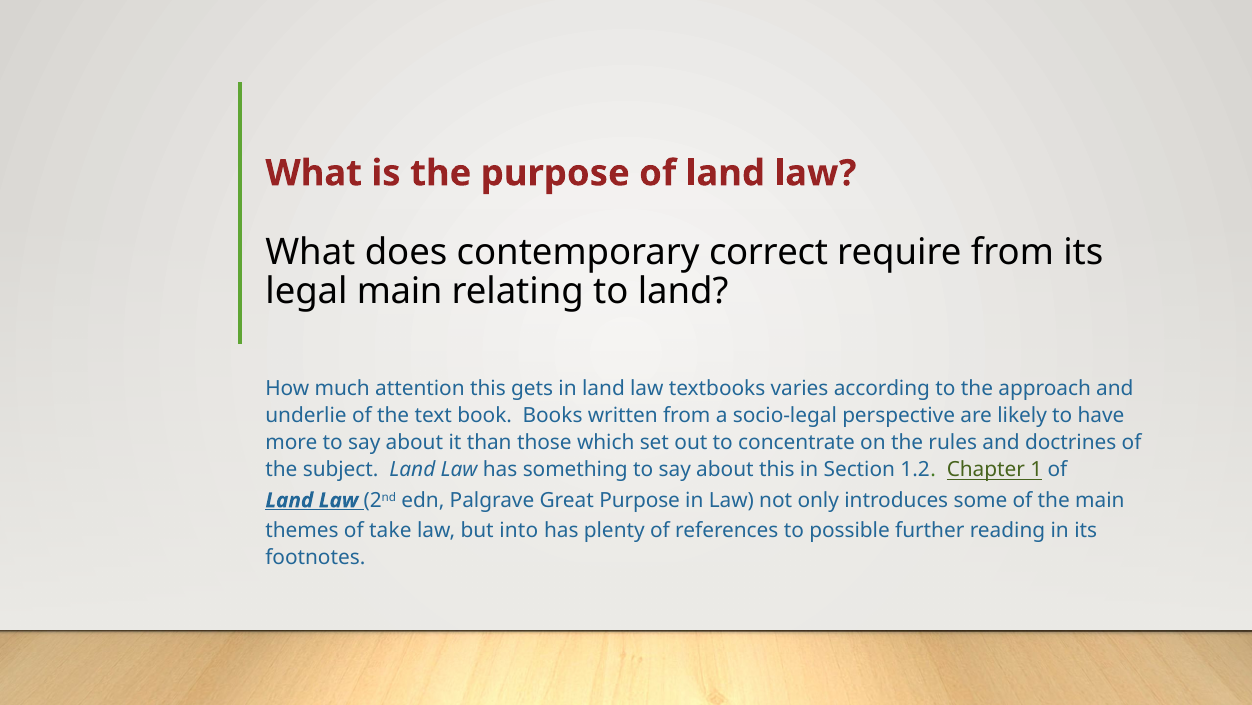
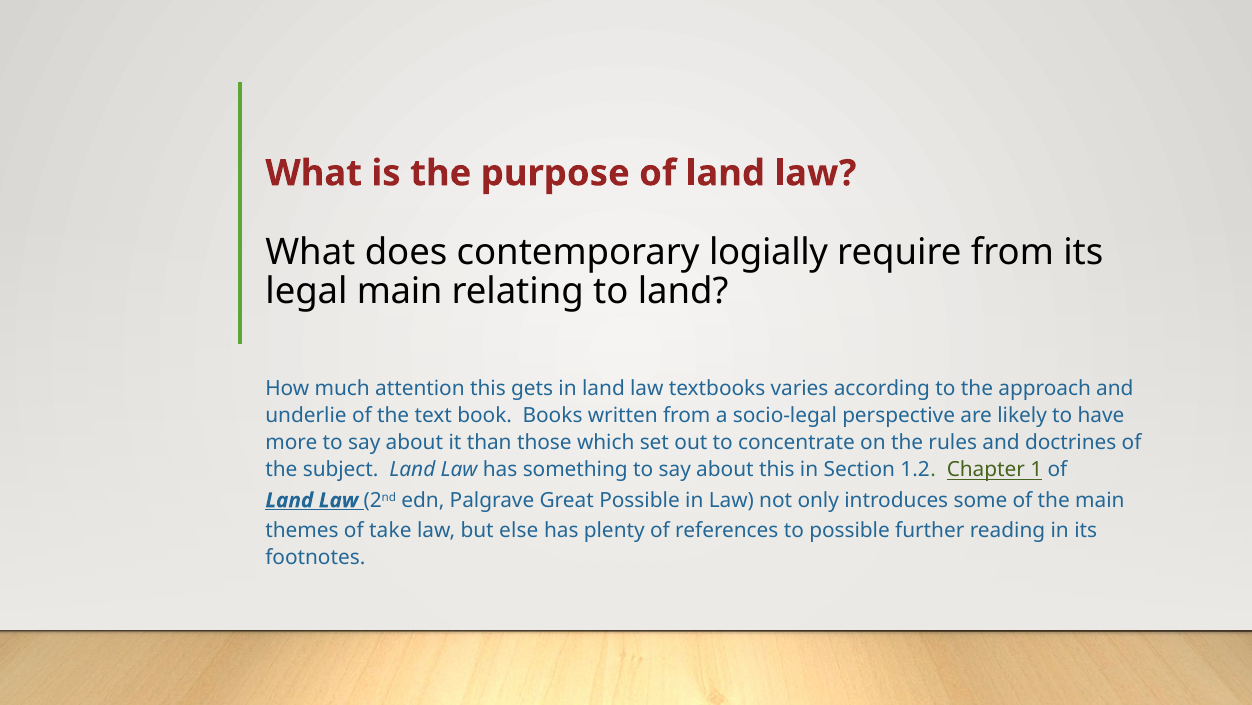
correct: correct -> logially
Great Purpose: Purpose -> Possible
into: into -> else
